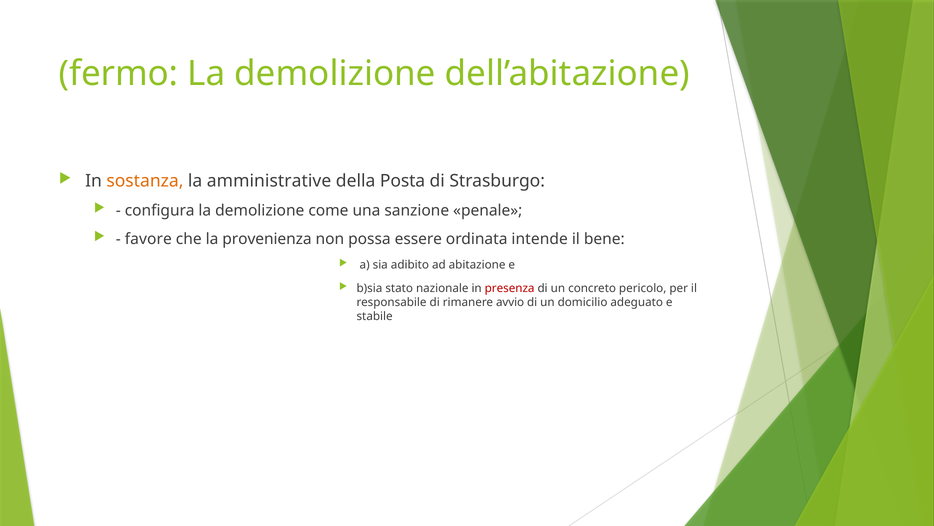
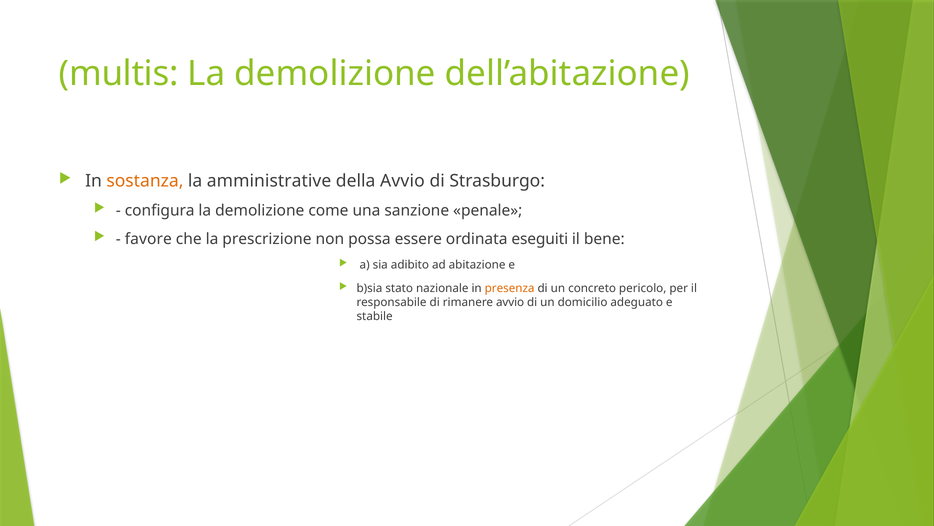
fermo: fermo -> multis
della Posta: Posta -> Avvio
provenienza: provenienza -> prescrizione
intende: intende -> eseguiti
presenza colour: red -> orange
